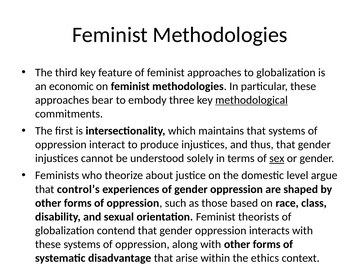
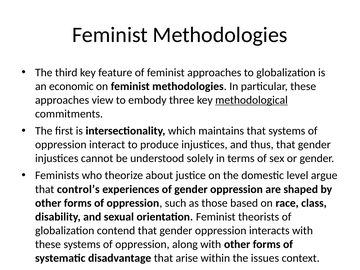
bear: bear -> view
sex underline: present -> none
ethics: ethics -> issues
